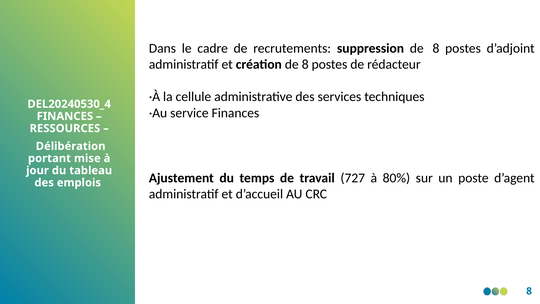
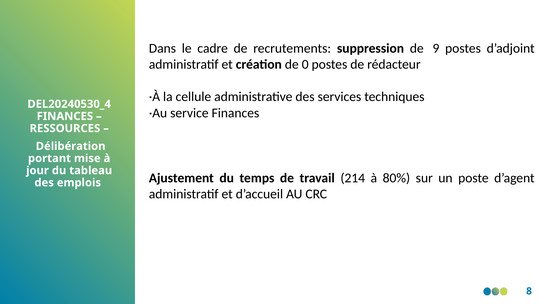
suppression de 8: 8 -> 9
création de 8: 8 -> 0
727: 727 -> 214
